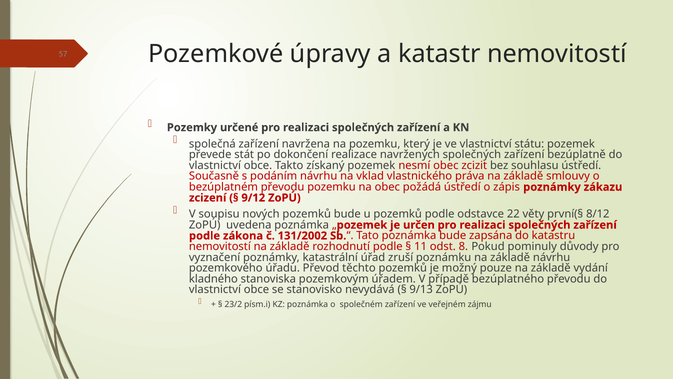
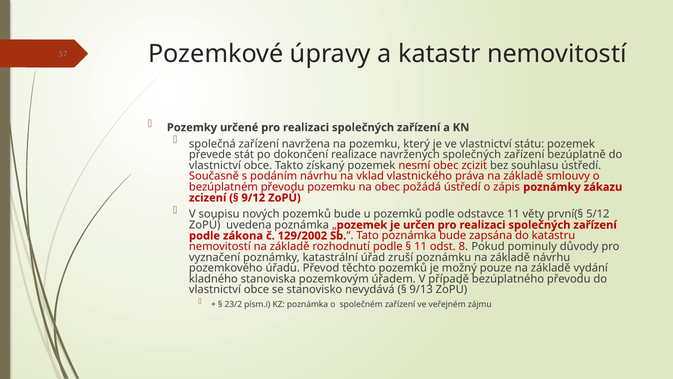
odstavce 22: 22 -> 11
8/12: 8/12 -> 5/12
131/2002: 131/2002 -> 129/2002
